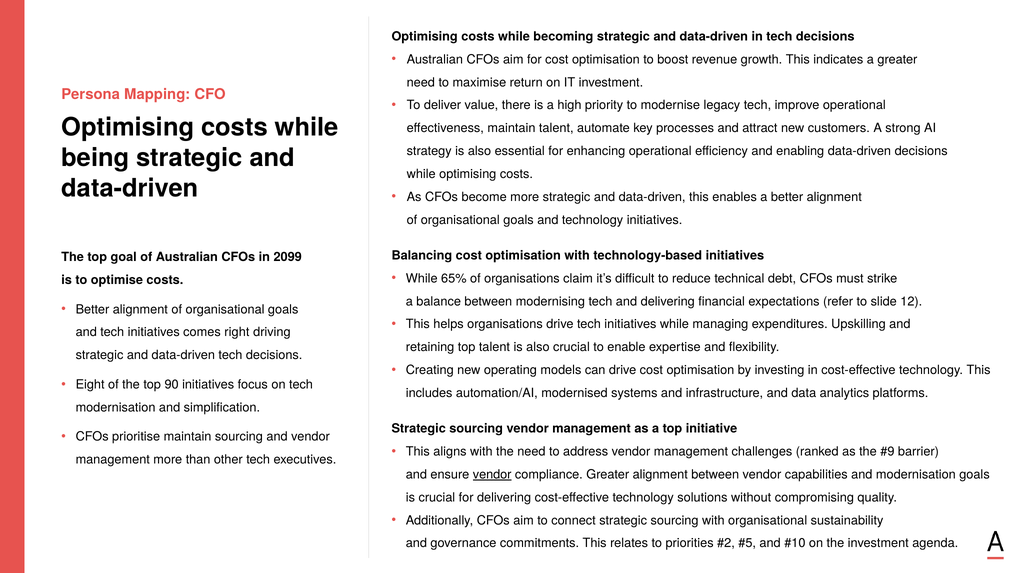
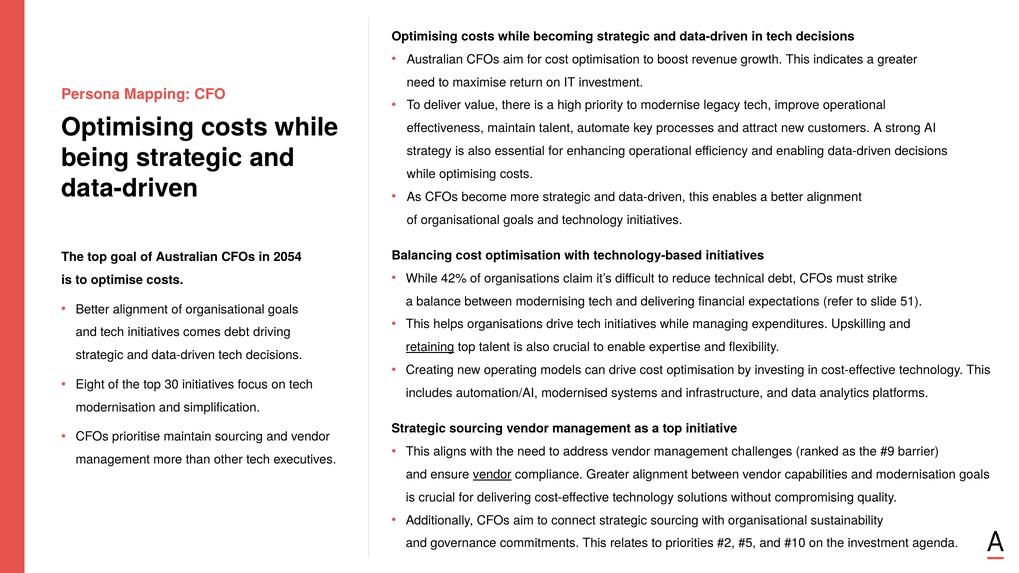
2099: 2099 -> 2054
65%: 65% -> 42%
12: 12 -> 51
comes right: right -> debt
retaining underline: none -> present
90: 90 -> 30
